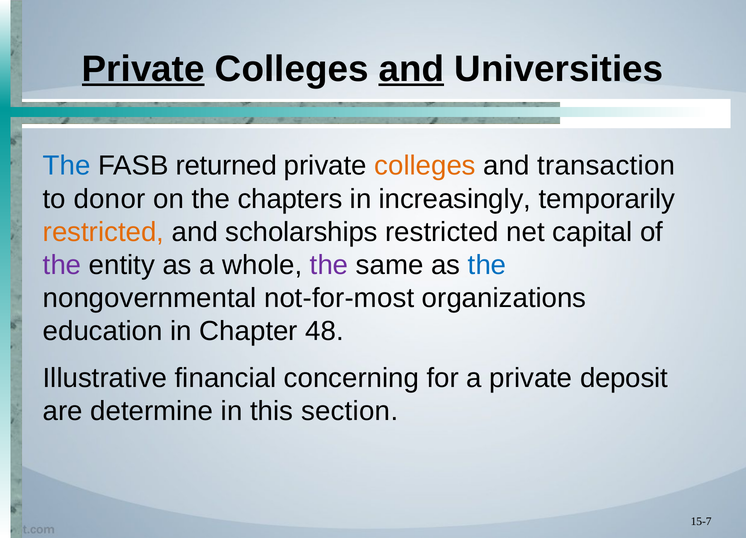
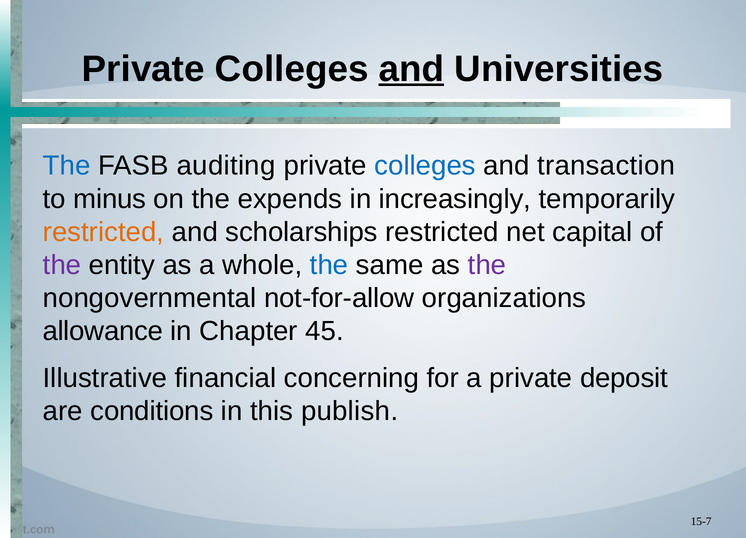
Private at (143, 69) underline: present -> none
returned: returned -> auditing
colleges at (425, 166) colour: orange -> blue
donor: donor -> minus
chapters: chapters -> expends
the at (329, 266) colour: purple -> blue
the at (487, 266) colour: blue -> purple
not-for-most: not-for-most -> not-for-allow
education: education -> allowance
48: 48 -> 45
determine: determine -> conditions
section: section -> publish
